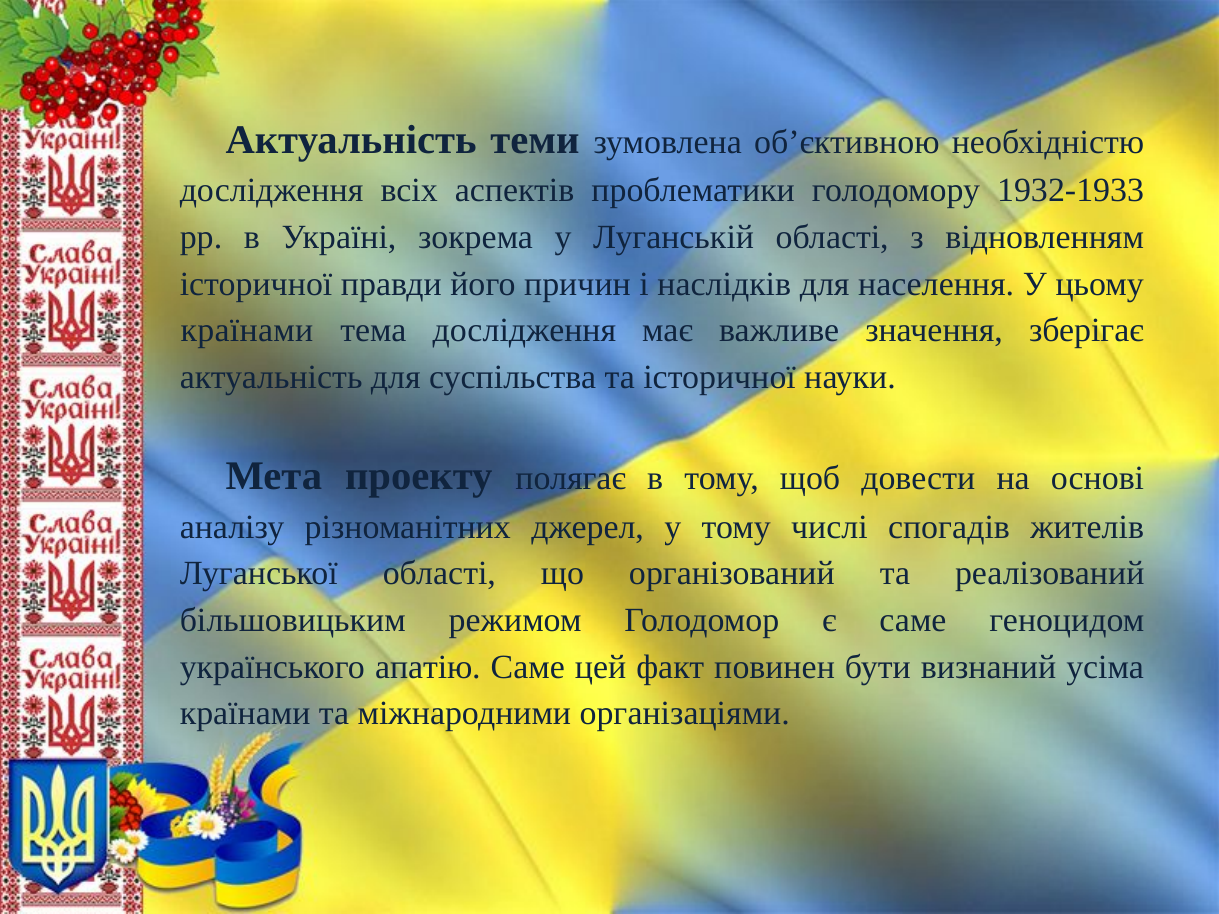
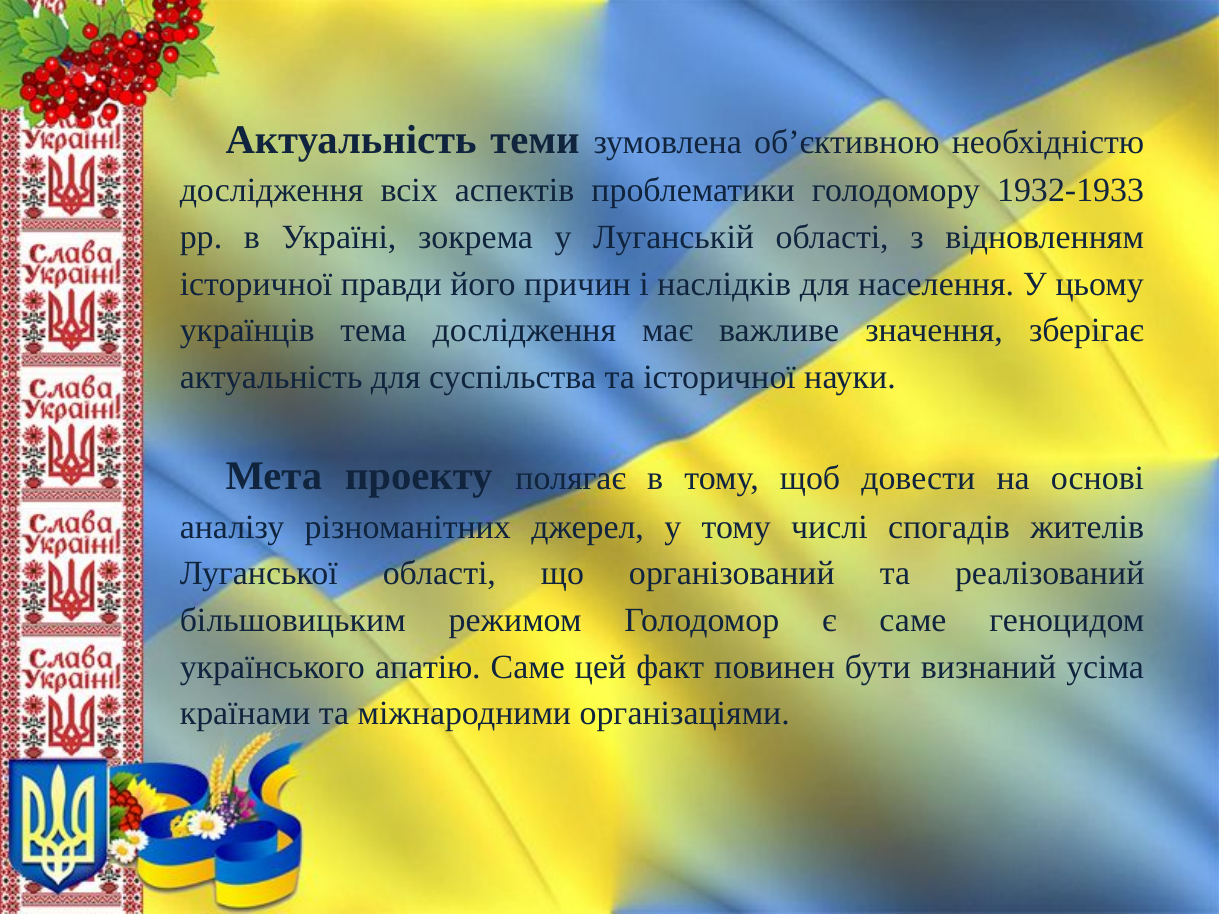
країнами at (247, 331): країнами -> українців
